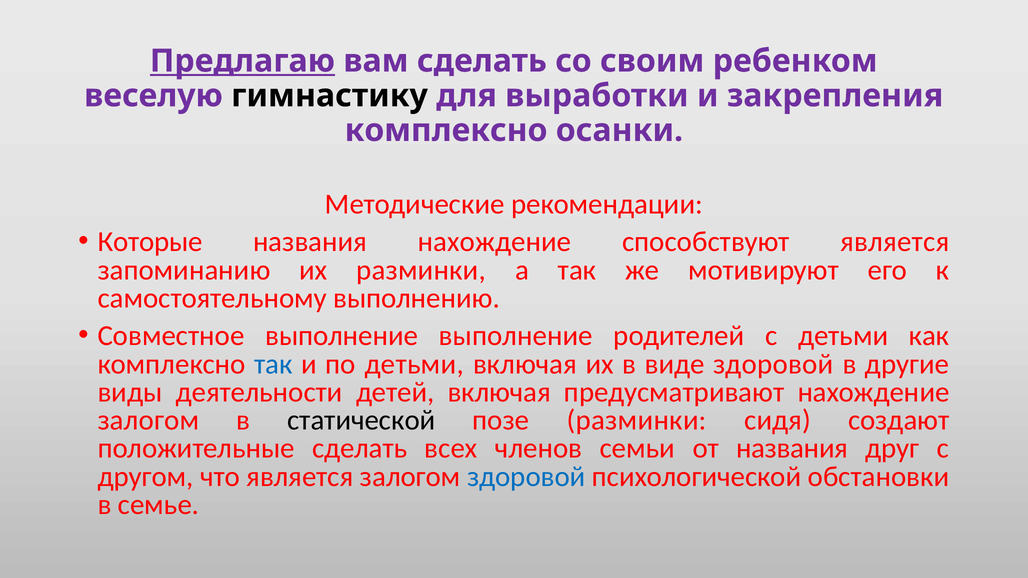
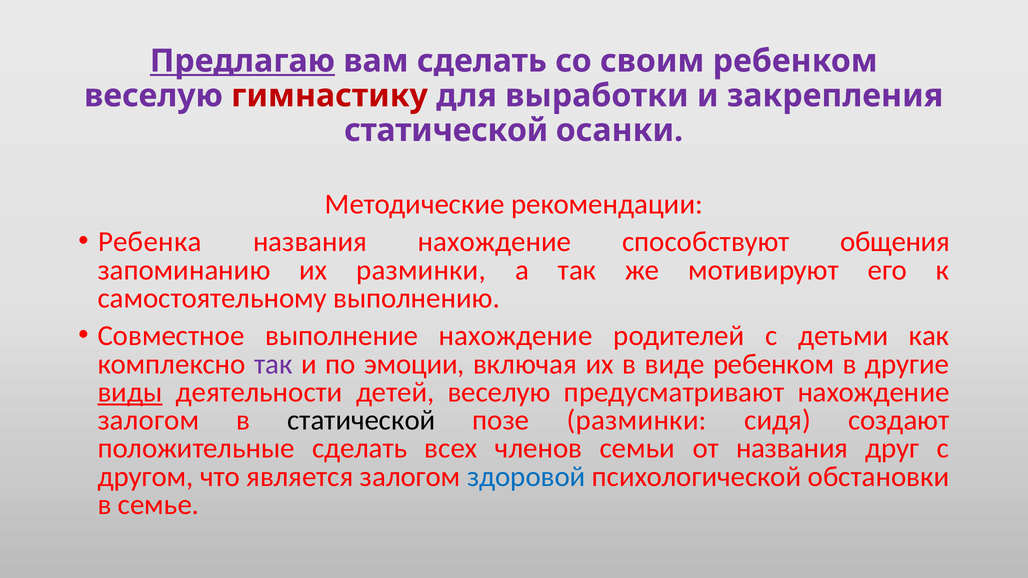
гимнастику colour: black -> red
комплексно at (446, 130): комплексно -> статической
Которые: Которые -> Ребенка
способствуют является: является -> общения
выполнение выполнение: выполнение -> нахождение
так at (273, 364) colour: blue -> purple
по детьми: детьми -> эмоции
виде здоровой: здоровой -> ребенком
виды underline: none -> present
детей включая: включая -> веселую
